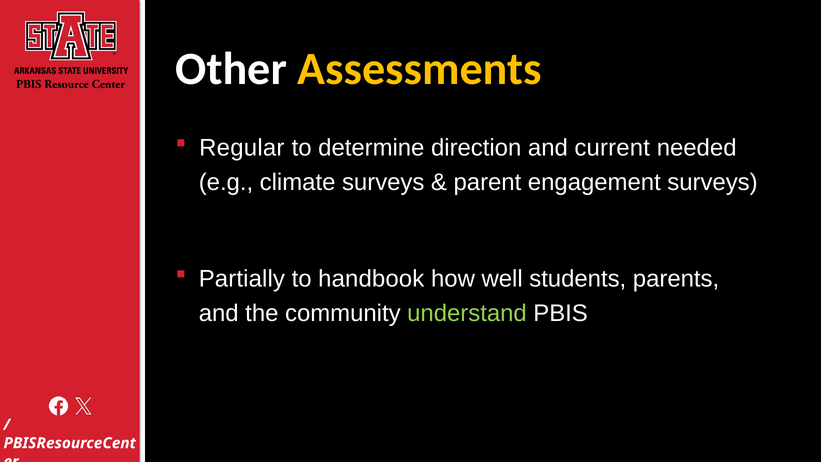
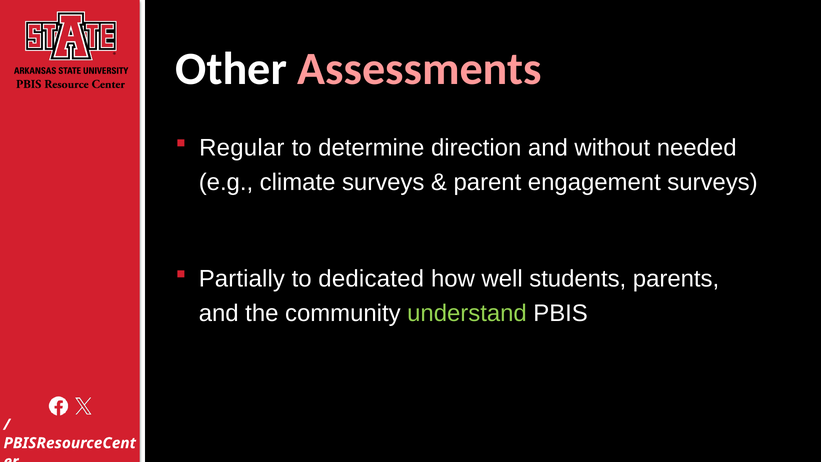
Assessments colour: yellow -> pink
current: current -> without
handbook: handbook -> dedicated
